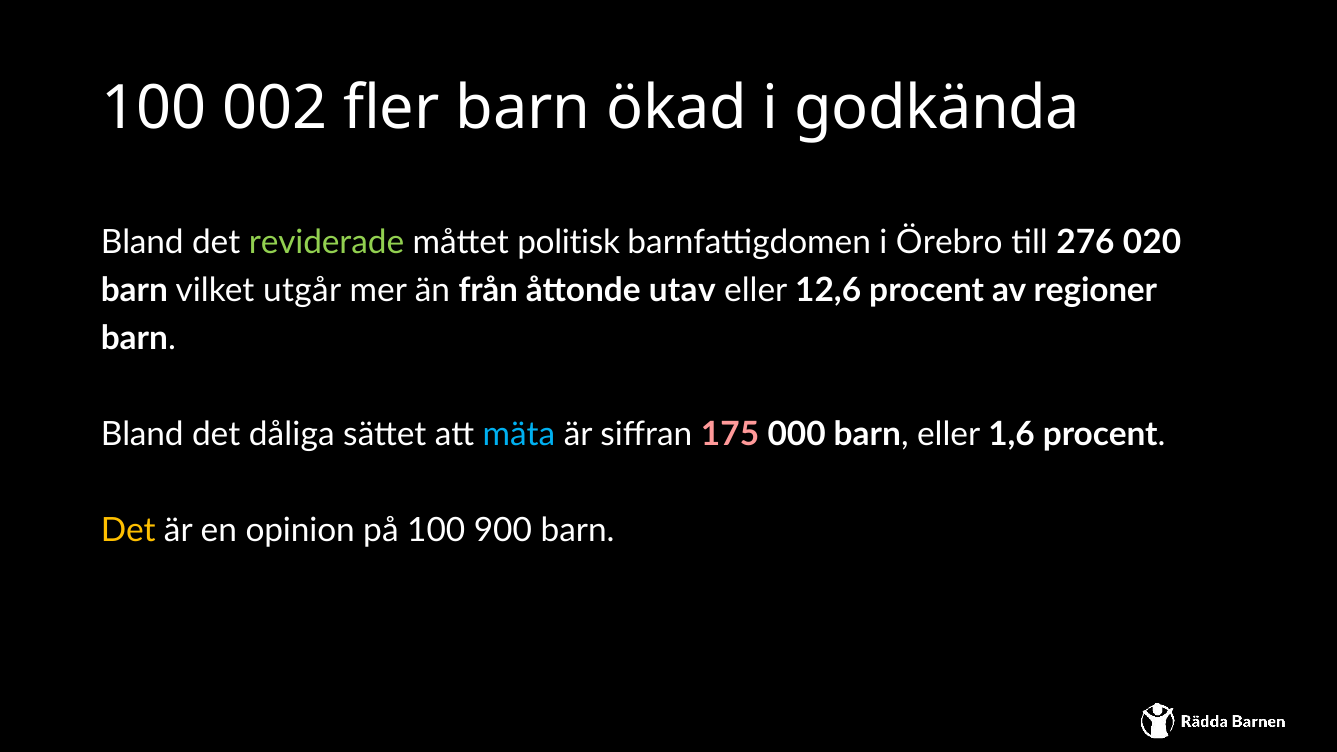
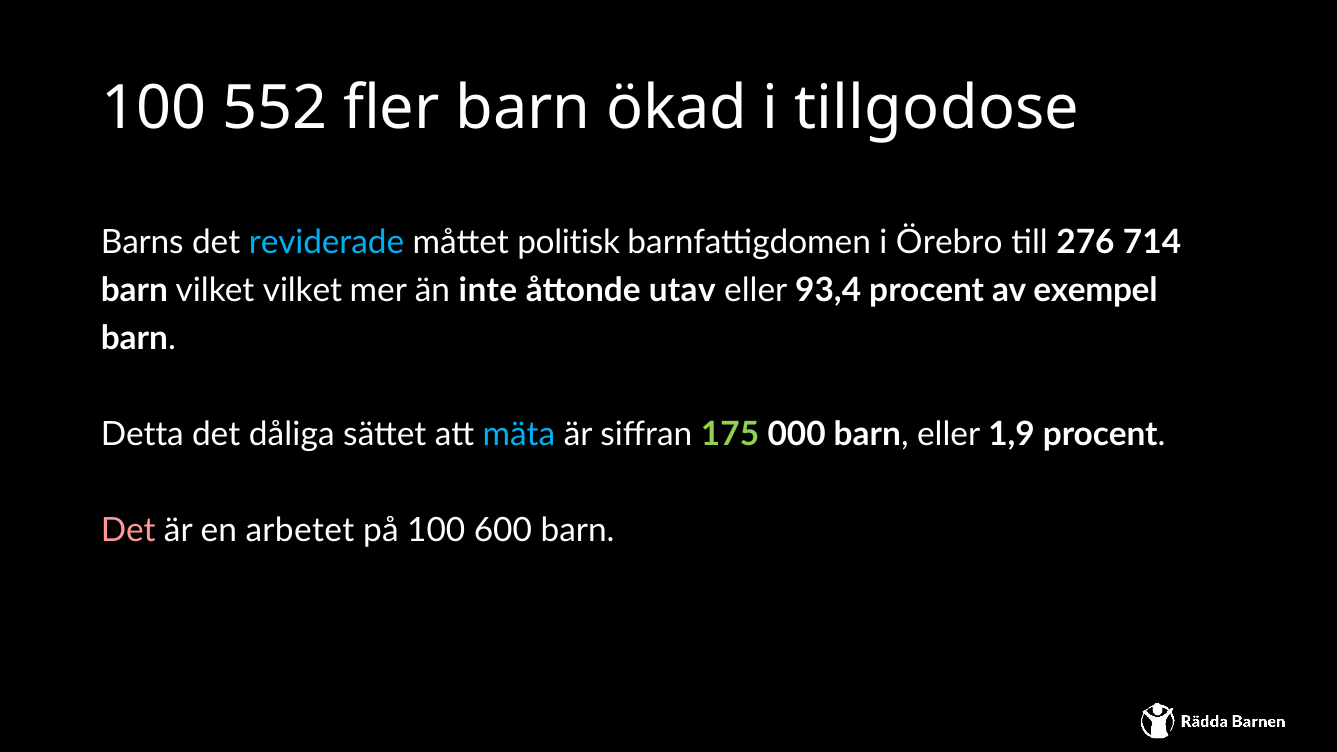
002: 002 -> 552
godkända: godkända -> tillgodose
Bland at (142, 242): Bland -> Barns
reviderade colour: light green -> light blue
020: 020 -> 714
vilket utgår: utgår -> vilket
från: från -> inte
12,6: 12,6 -> 93,4
regioner: regioner -> exempel
Bland at (142, 435): Bland -> Detta
175 colour: pink -> light green
1,6: 1,6 -> 1,9
Det at (128, 531) colour: yellow -> pink
opinion: opinion -> arbetet
900: 900 -> 600
